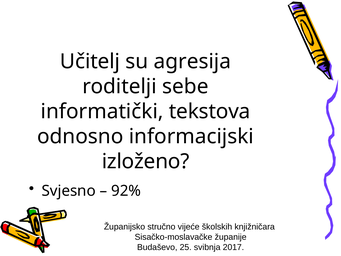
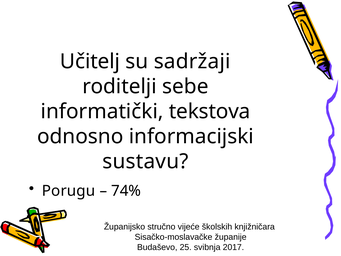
agresija: agresija -> sadržaji
izloženo: izloženo -> sustavu
Svjesno: Svjesno -> Porugu
92%: 92% -> 74%
